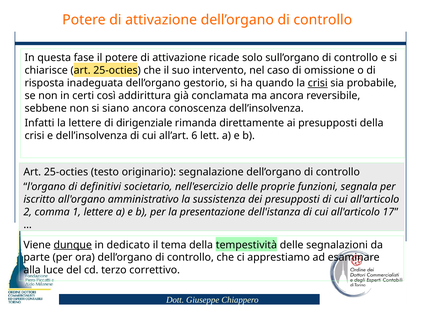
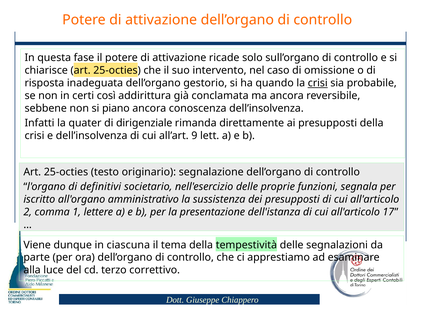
siano: siano -> piano
la lettere: lettere -> quater
6: 6 -> 9
dunque underline: present -> none
dedicato: dedicato -> ciascuna
